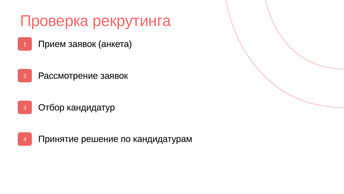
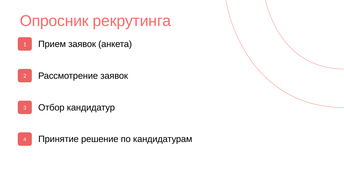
Проверка: Проверка -> Опросник
